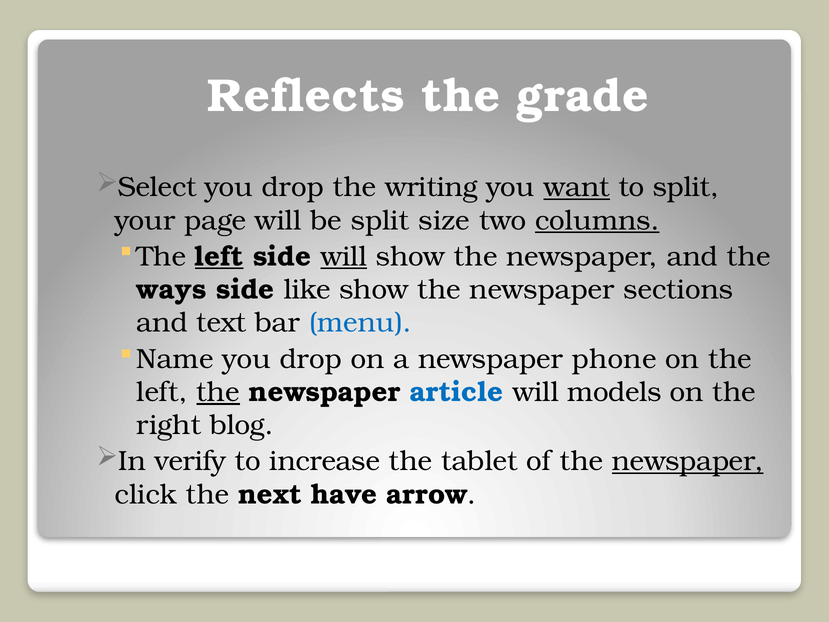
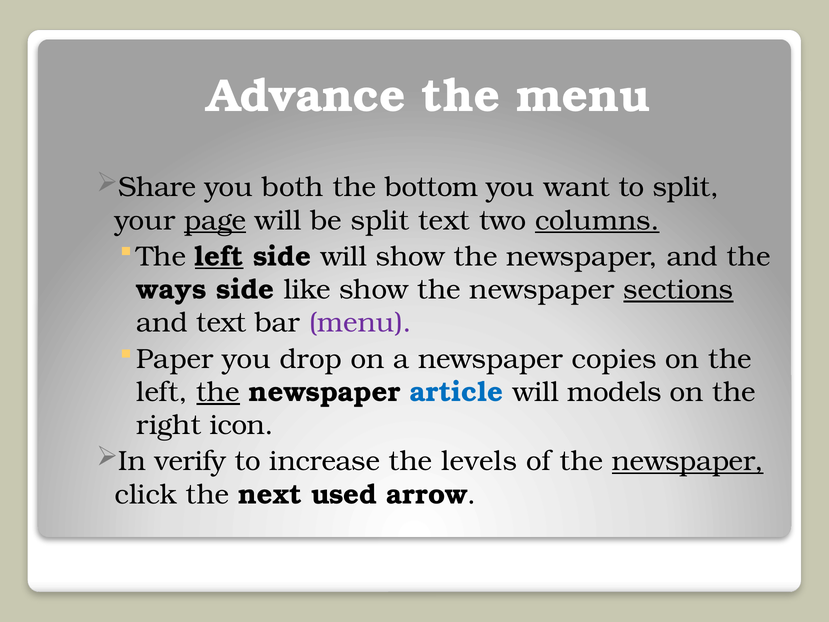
Reflects: Reflects -> Advance
the grade: grade -> menu
Select: Select -> Share
drop at (293, 187): drop -> both
writing: writing -> bottom
want underline: present -> none
page underline: none -> present
split size: size -> text
will at (344, 256) underline: present -> none
sections underline: none -> present
menu at (360, 323) colour: blue -> purple
Name: Name -> Paper
phone: phone -> copies
blog: blog -> icon
tablet: tablet -> levels
have: have -> used
